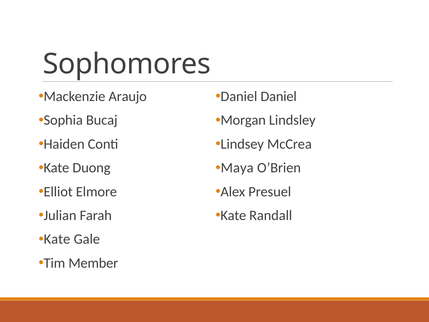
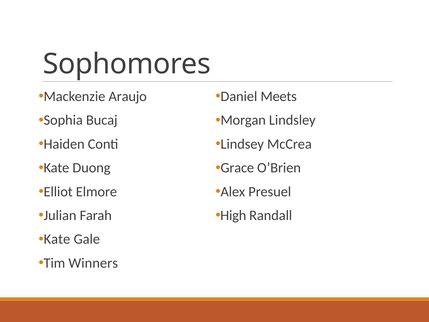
Daniel Daniel: Daniel -> Meets
Maya: Maya -> Grace
Kate at (233, 215): Kate -> High
Member: Member -> Winners
